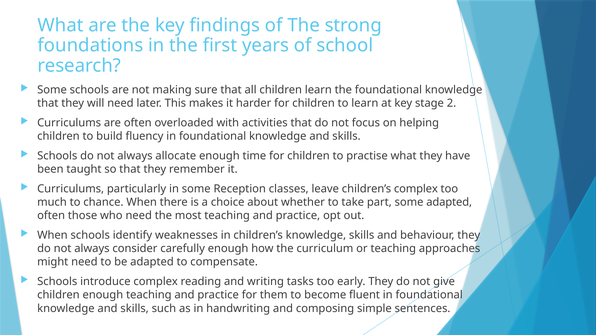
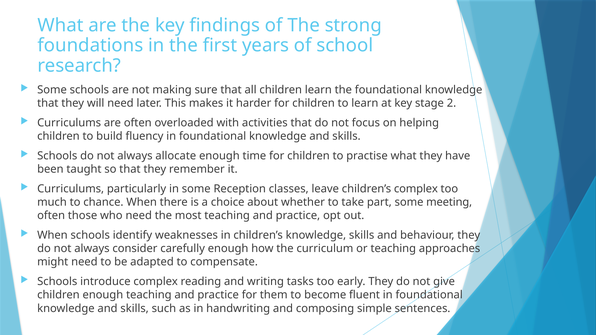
some adapted: adapted -> meeting
